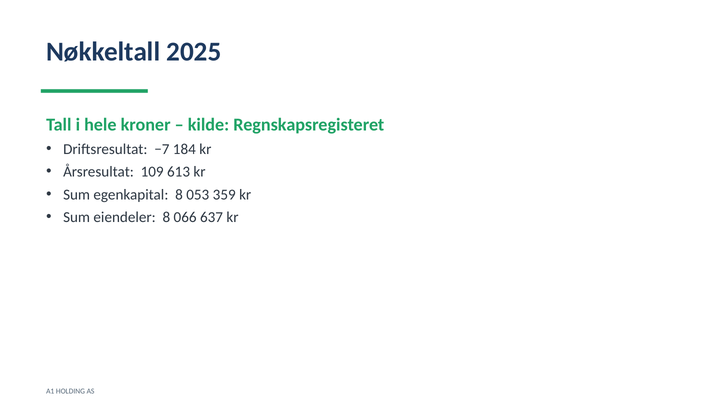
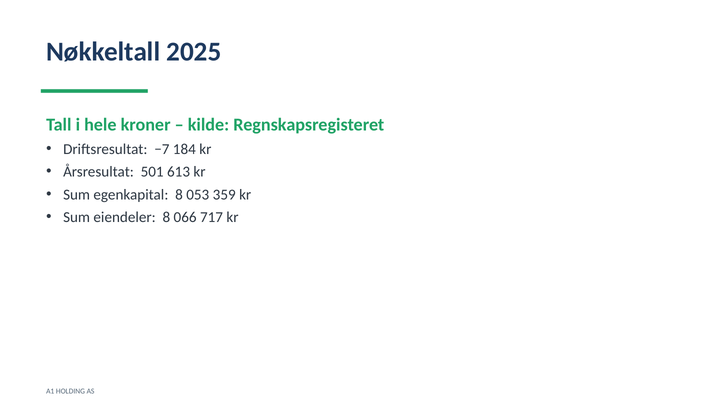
109: 109 -> 501
637: 637 -> 717
